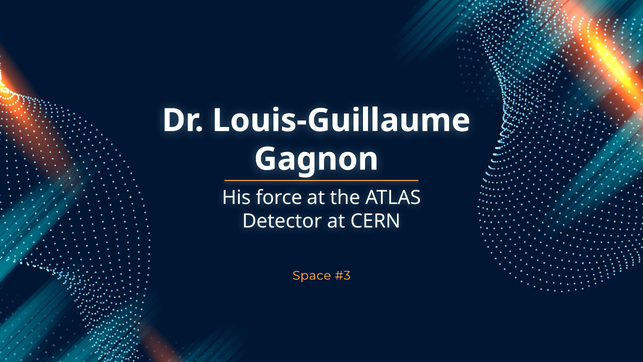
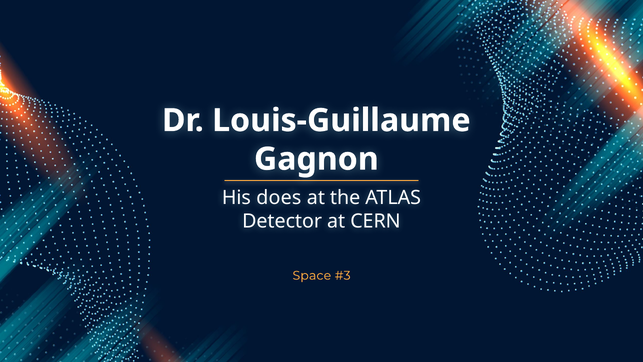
force: force -> does
